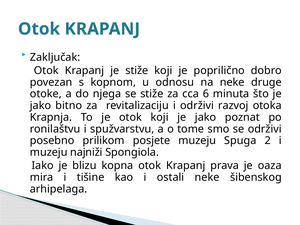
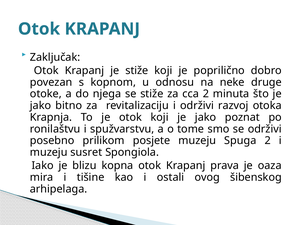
cca 6: 6 -> 2
najniži: najniži -> susret
ostali neke: neke -> ovog
